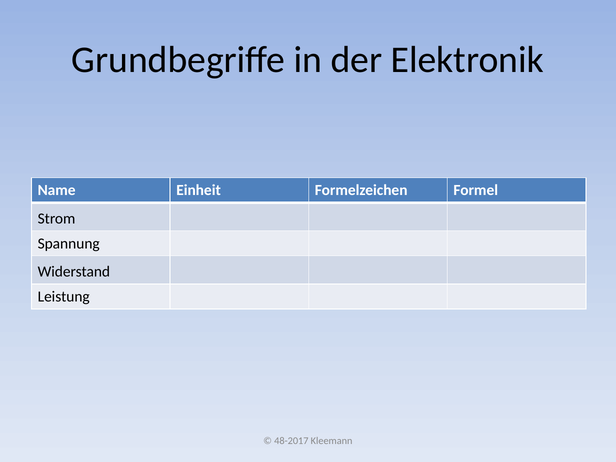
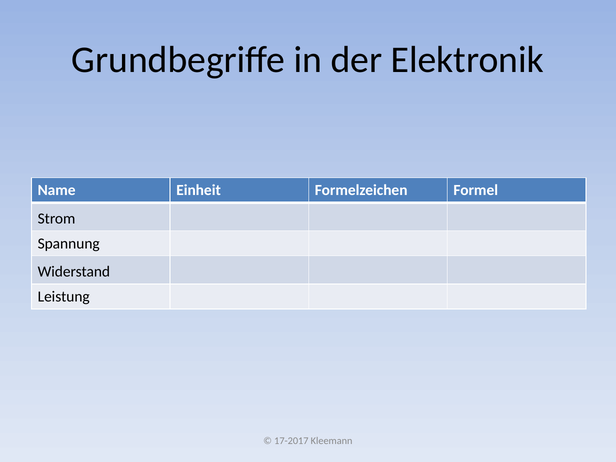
48-2017: 48-2017 -> 17-2017
